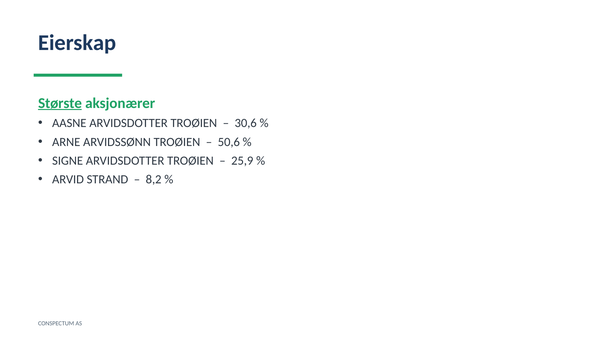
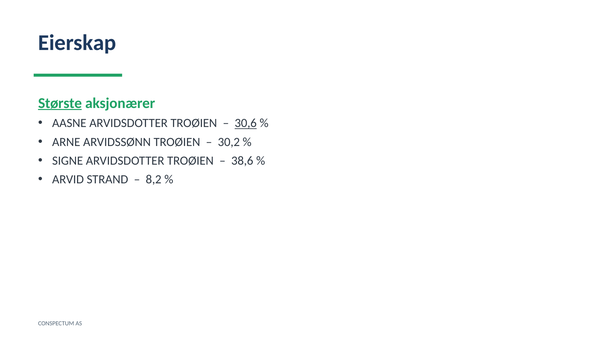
30,6 underline: none -> present
50,6: 50,6 -> 30,2
25,9: 25,9 -> 38,6
